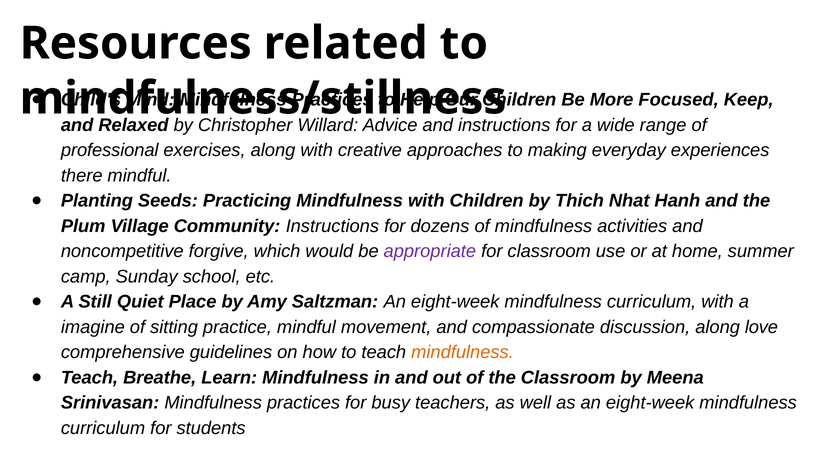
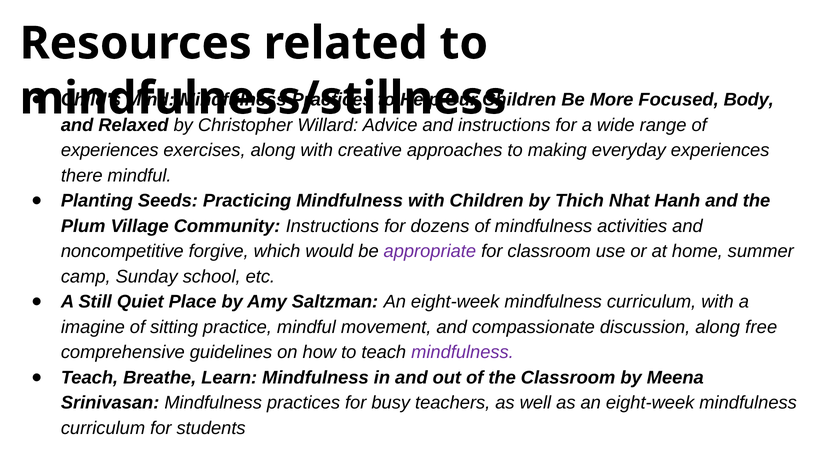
Keep: Keep -> Body
professional at (110, 150): professional -> experiences
love: love -> free
mindfulness at (462, 352) colour: orange -> purple
